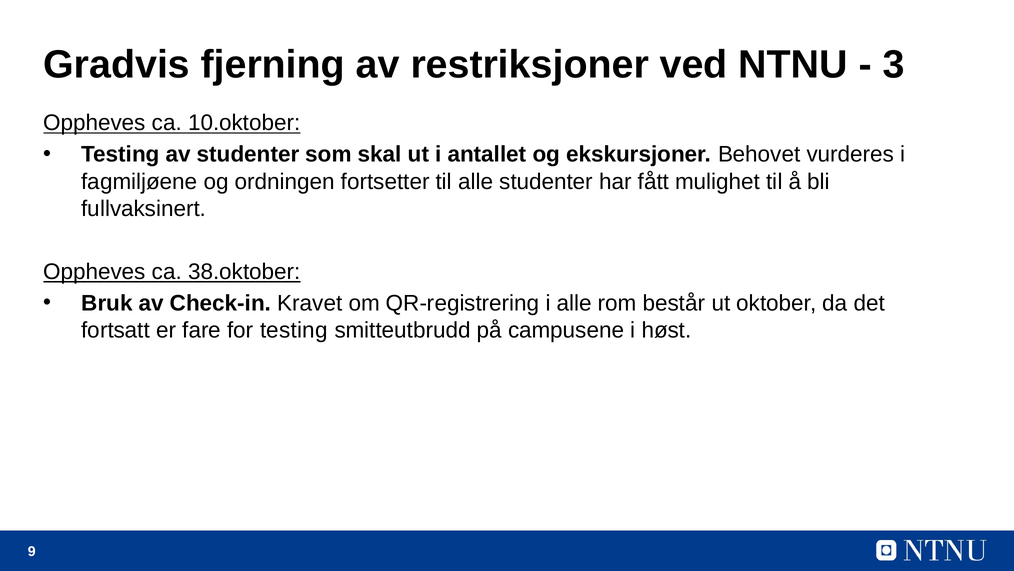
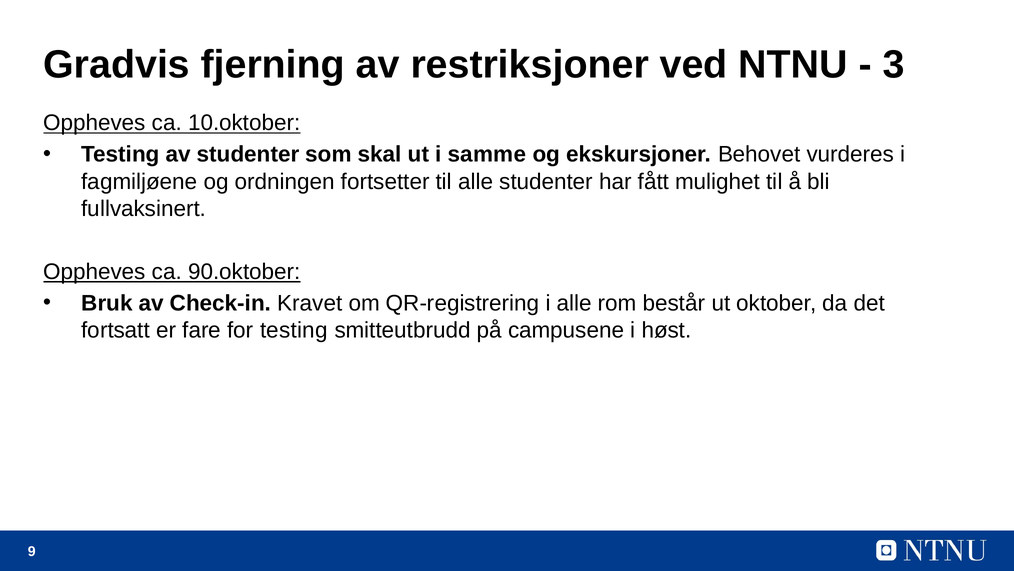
antallet: antallet -> samme
38.oktober: 38.oktober -> 90.oktober
